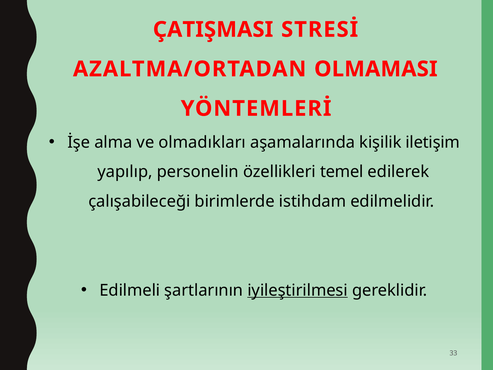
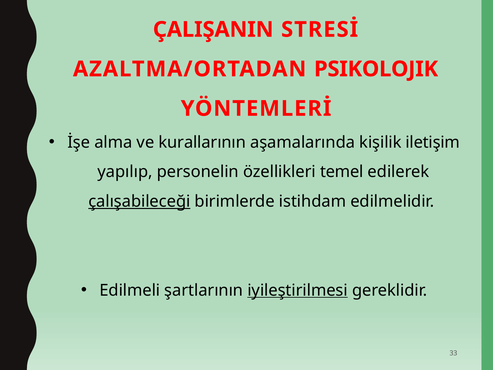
ÇATIŞMASI: ÇATIŞMASI -> ÇALIŞANIN
OLMAMASI: OLMAMASI -> PSIKOLOJIK
olmadıkları: olmadıkları -> kurallarının
çalışabileceği underline: none -> present
